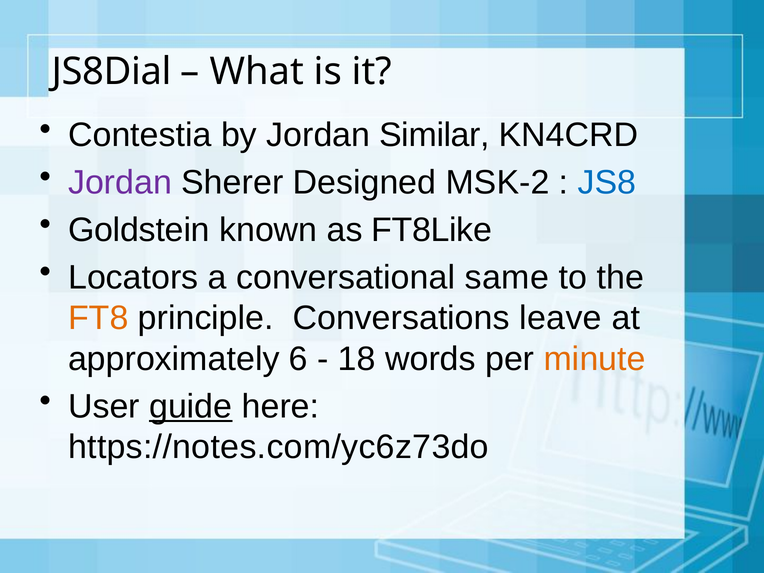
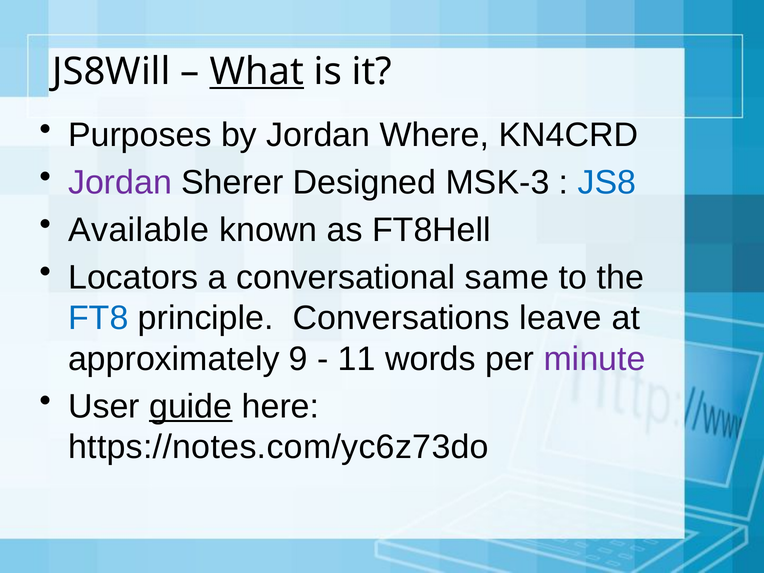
JS8Dial: JS8Dial -> JS8Will
What underline: none -> present
Contestia: Contestia -> Purposes
Similar: Similar -> Where
MSK-2: MSK-2 -> MSK-3
Goldstein: Goldstein -> Available
FT8Like: FT8Like -> FT8Hell
FT8 colour: orange -> blue
6: 6 -> 9
18: 18 -> 11
minute colour: orange -> purple
